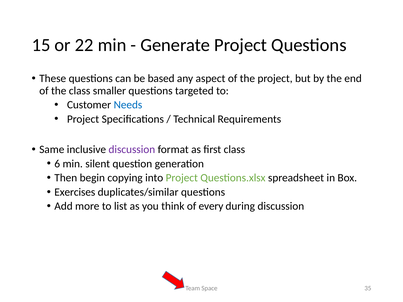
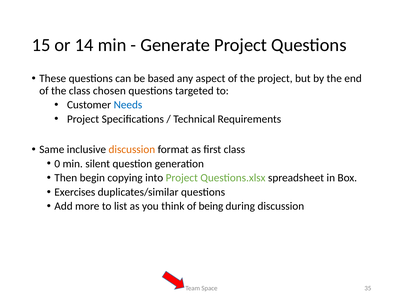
22: 22 -> 14
smaller: smaller -> chosen
discussion at (132, 150) colour: purple -> orange
6: 6 -> 0
every: every -> being
